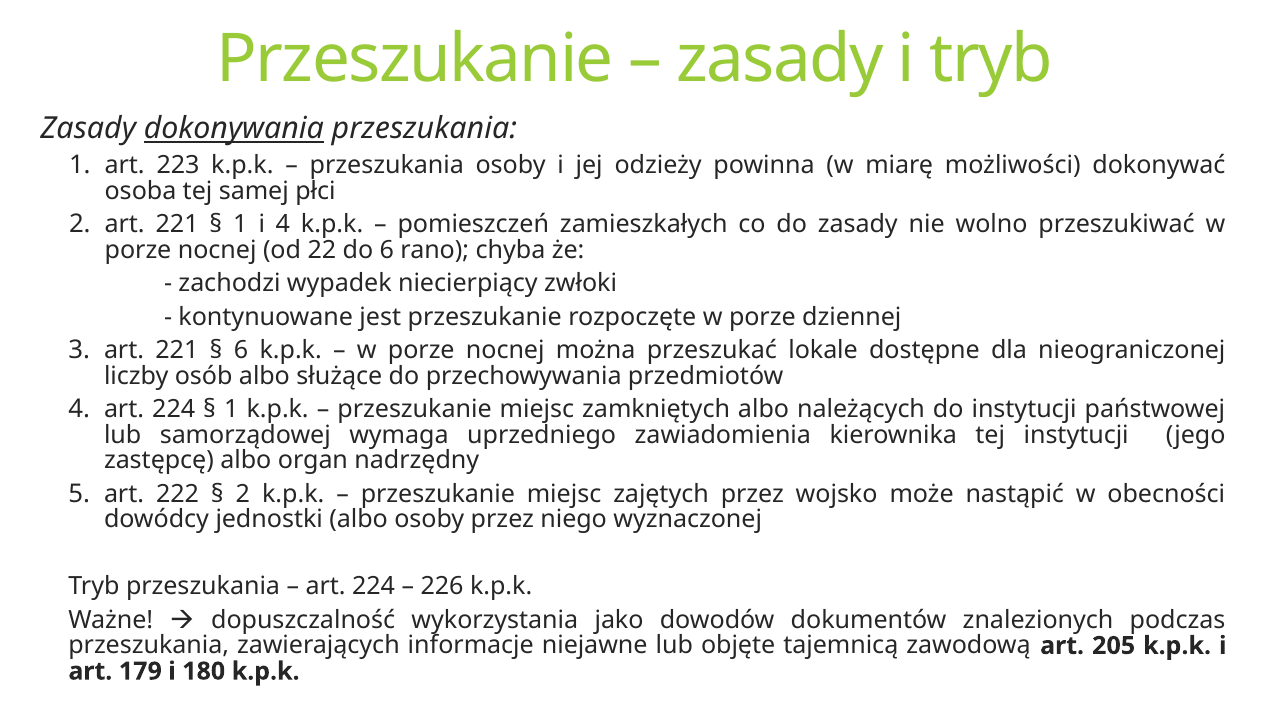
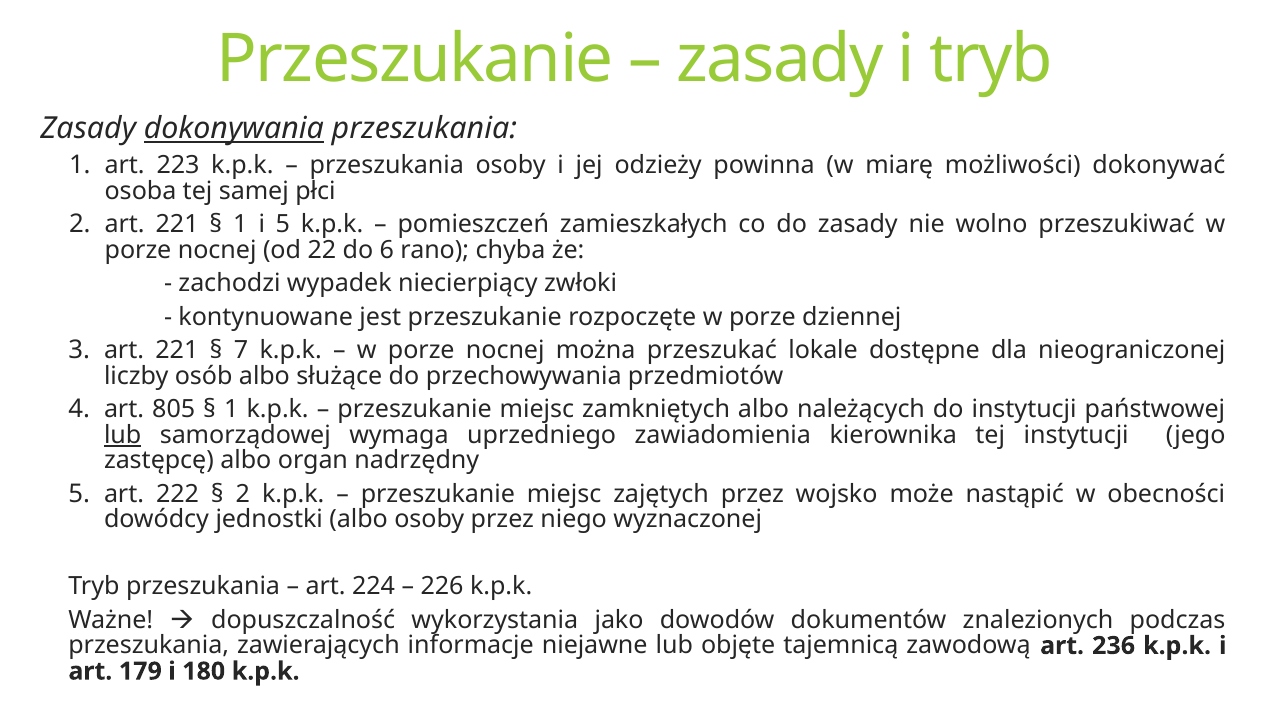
i 4: 4 -> 5
6 at (241, 351): 6 -> 7
224 at (174, 410): 224 -> 805
lub at (123, 435) underline: none -> present
205: 205 -> 236
